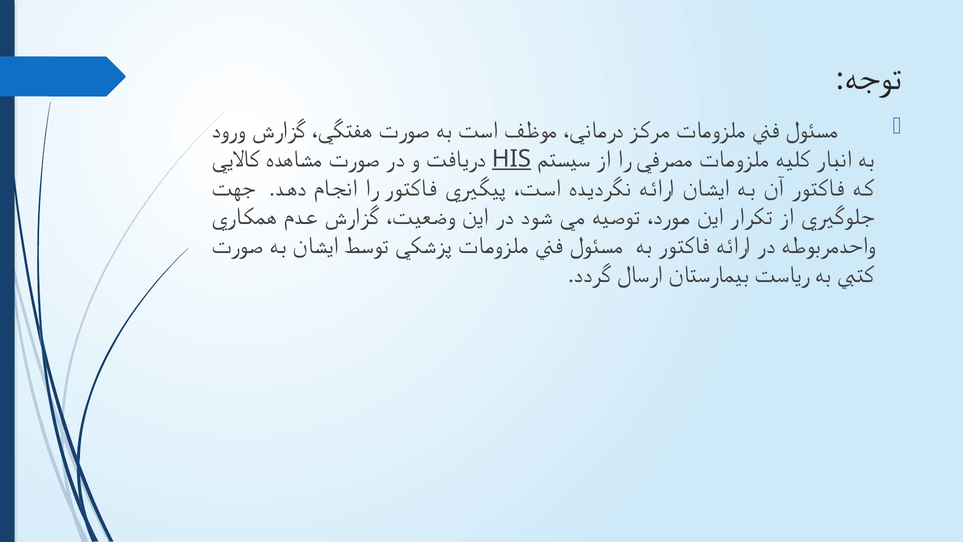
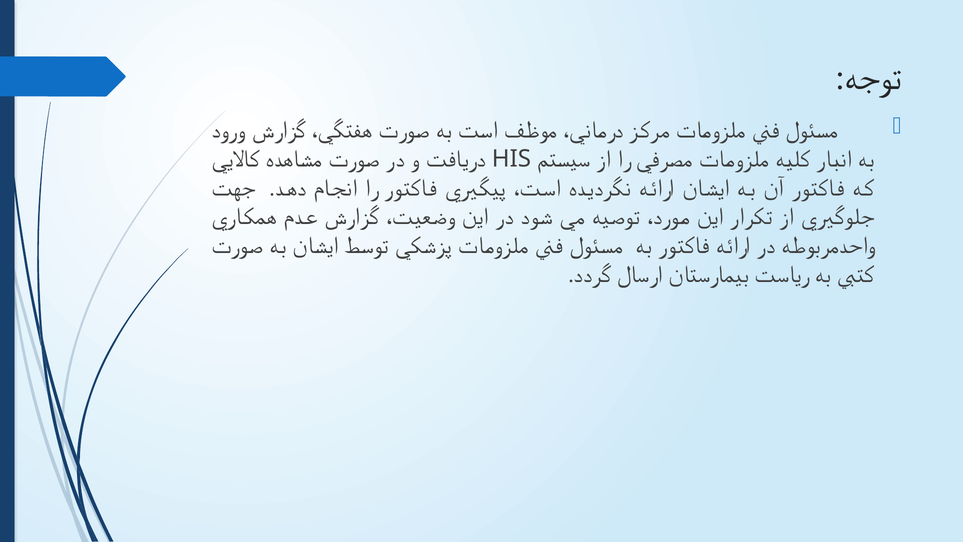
HIS underline: present -> none
